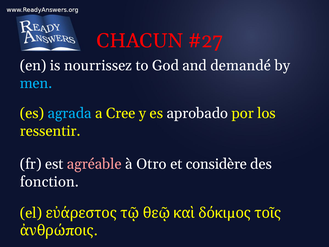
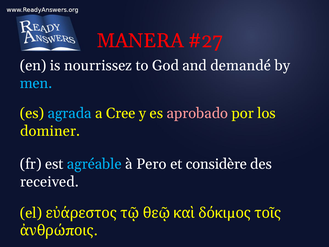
CHACUN: CHACUN -> MANERA
aprobado colour: white -> pink
ressentir: ressentir -> dominer
agréable colour: pink -> light blue
Otro: Otro -> Pero
fonction: fonction -> received
